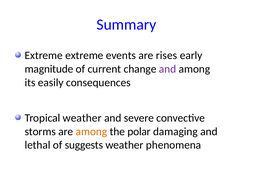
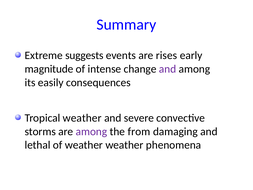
Extreme extreme: extreme -> suggests
current: current -> intense
among at (91, 131) colour: orange -> purple
polar: polar -> from
of suggests: suggests -> weather
